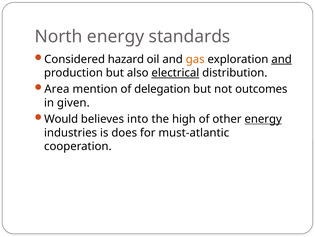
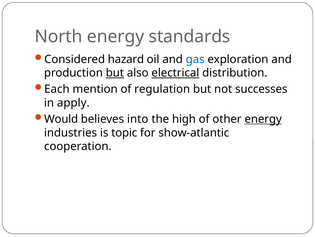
gas colour: orange -> blue
and at (282, 59) underline: present -> none
but at (115, 73) underline: none -> present
Area: Area -> Each
delegation: delegation -> regulation
outcomes: outcomes -> successes
given: given -> apply
does: does -> topic
must-atlantic: must-atlantic -> show-atlantic
